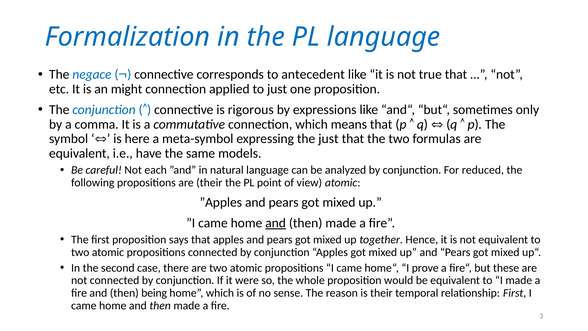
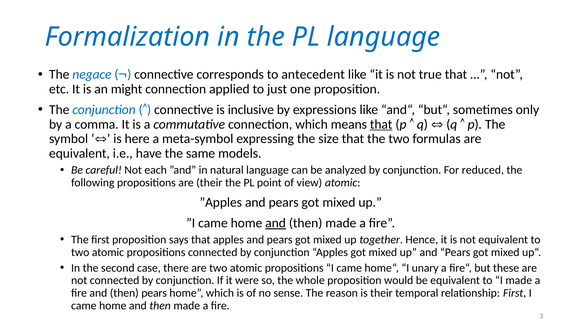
rigorous: rigorous -> inclusive
that at (381, 124) underline: none -> present
the just: just -> size
prove: prove -> unary
then being: being -> pears
